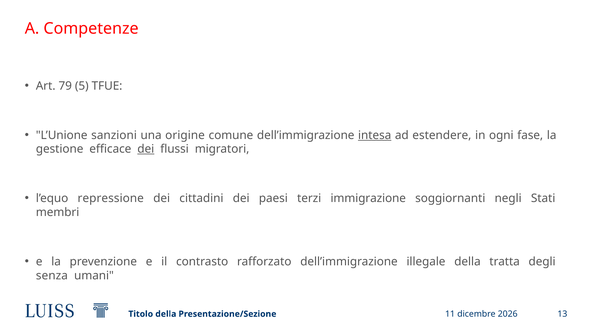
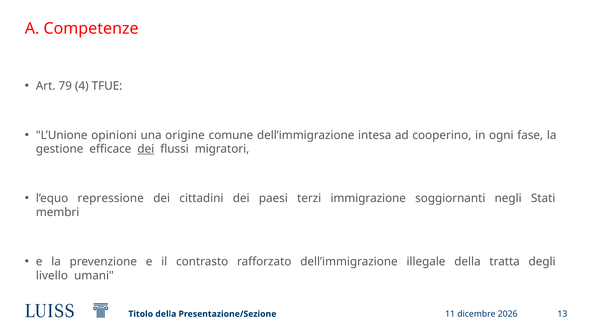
5: 5 -> 4
sanzioni: sanzioni -> opinioni
intesa underline: present -> none
estendere: estendere -> cooperino
senza: senza -> livello
